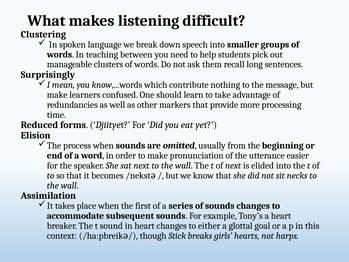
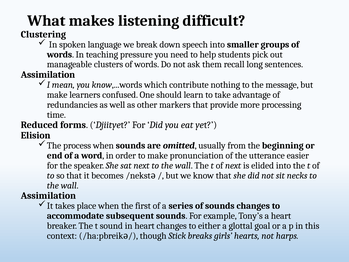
between: between -> pressure
Surprisingly at (48, 75): Surprisingly -> Assimilation
